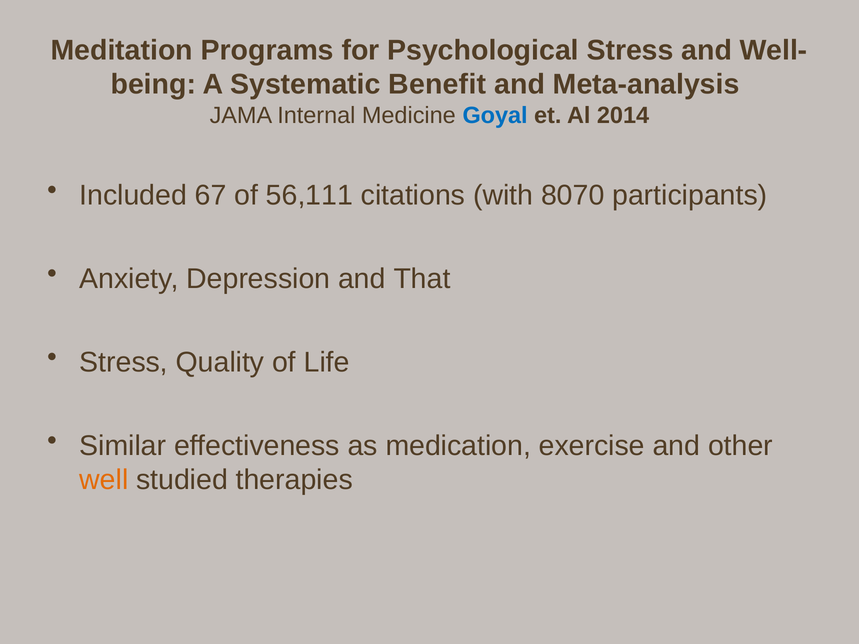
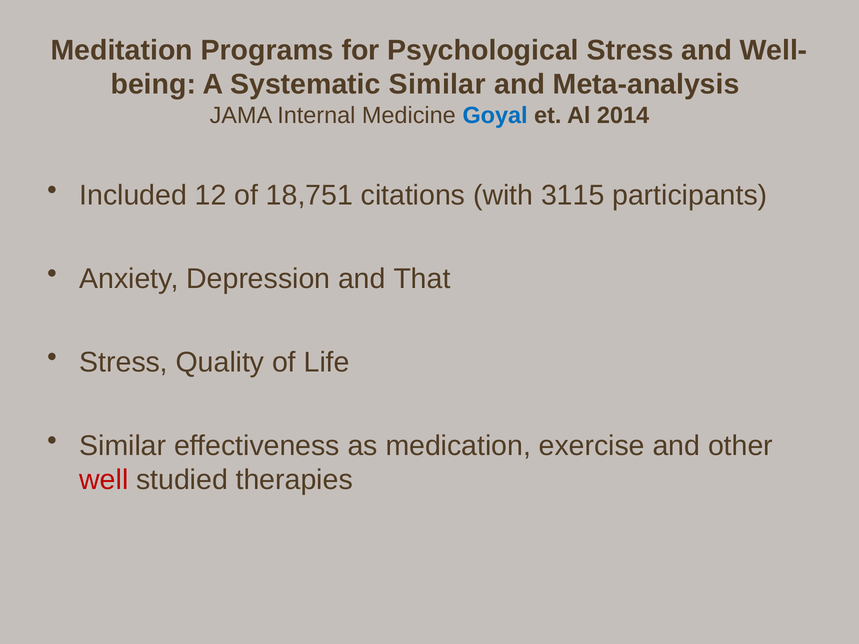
Systematic Benefit: Benefit -> Similar
67: 67 -> 12
56,111: 56,111 -> 18,751
8070: 8070 -> 3115
well colour: orange -> red
